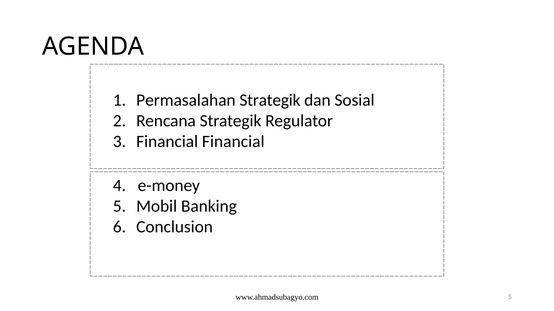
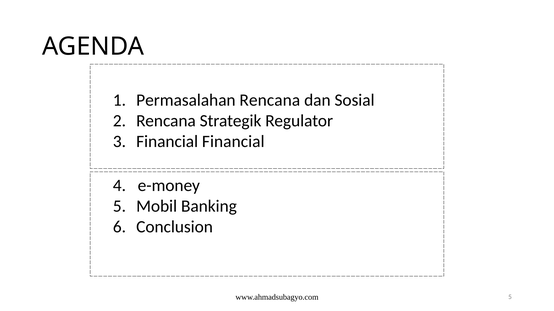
Permasalahan Strategik: Strategik -> Rencana
